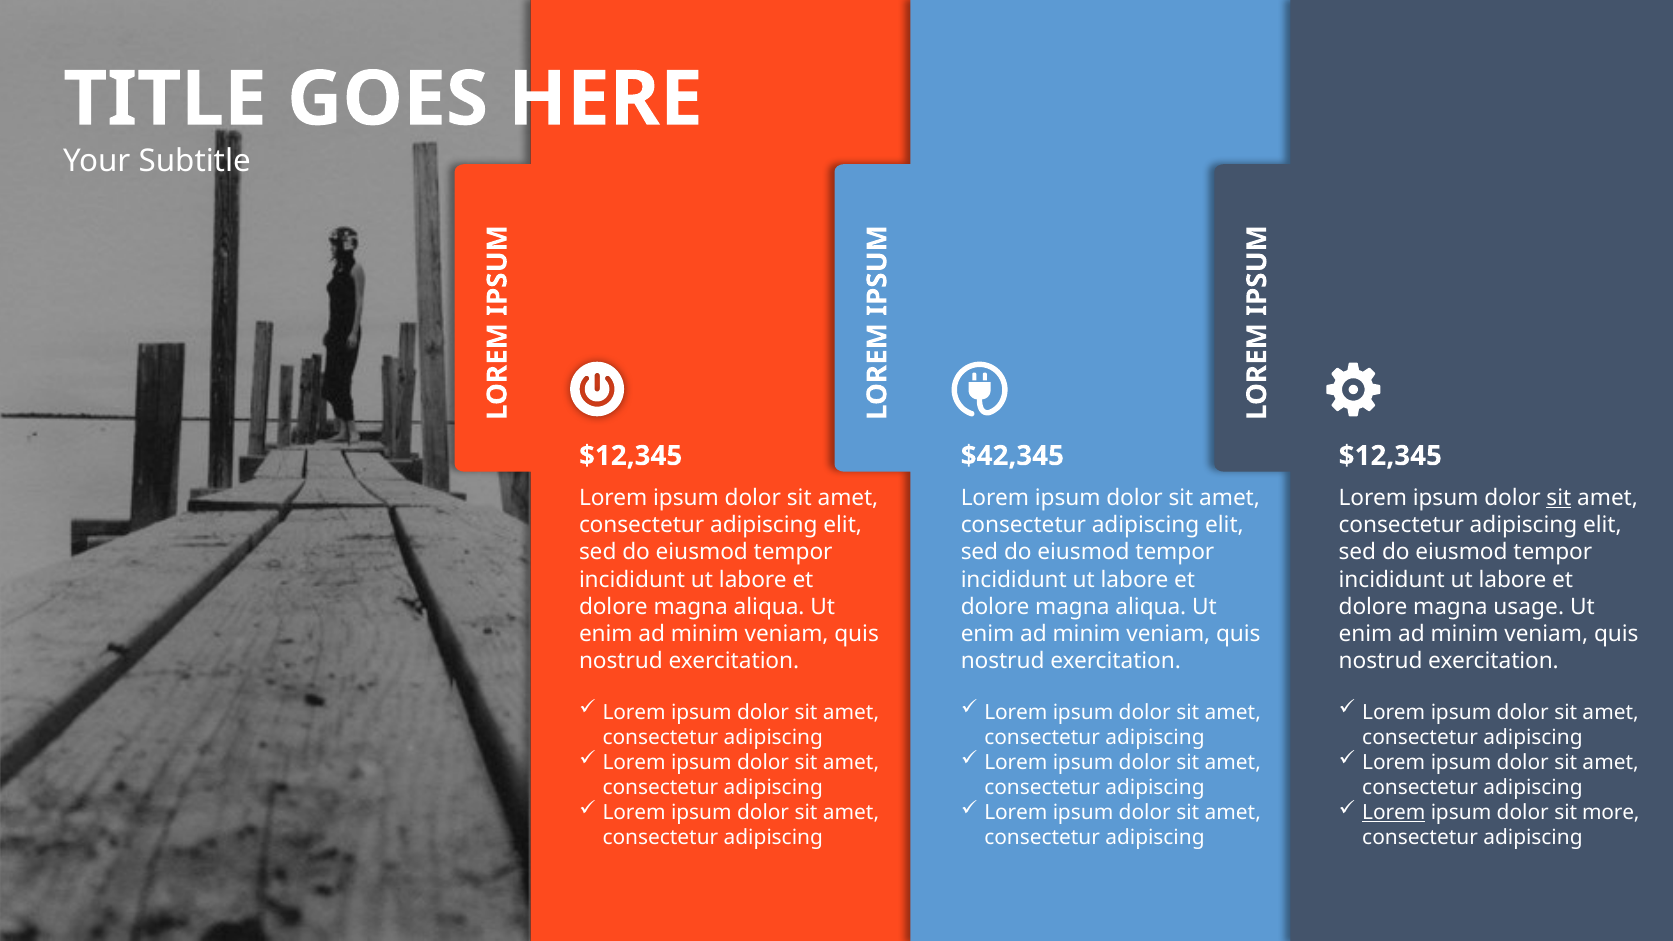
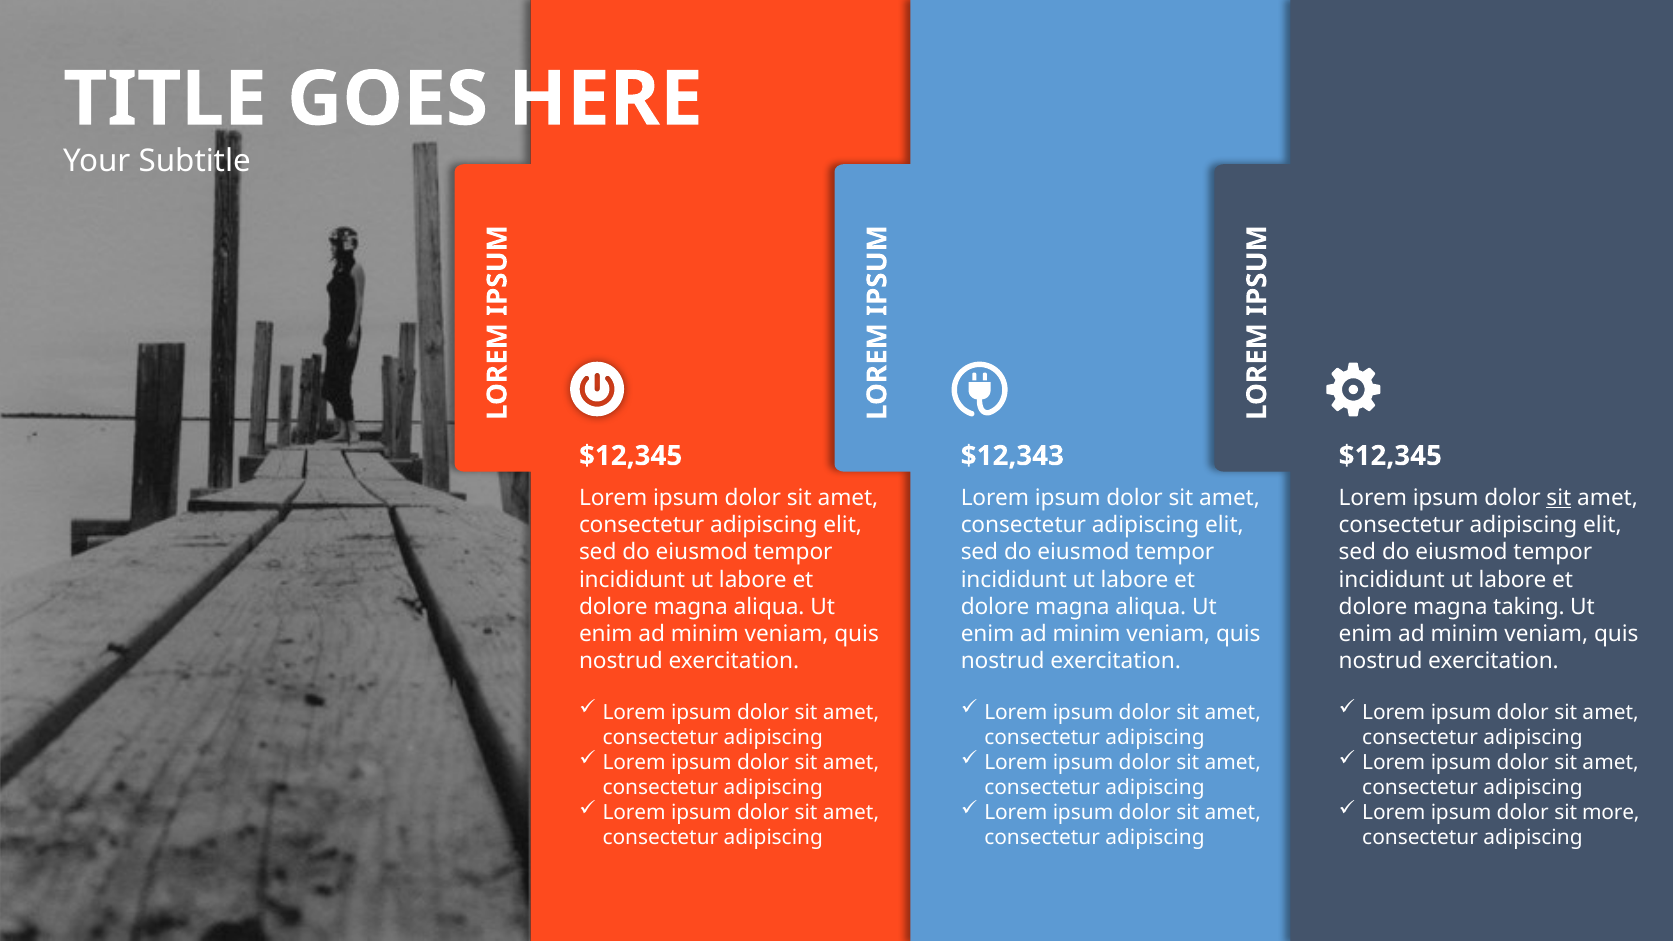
$42,345: $42,345 -> $12,343
usage: usage -> taking
Lorem at (1394, 813) underline: present -> none
